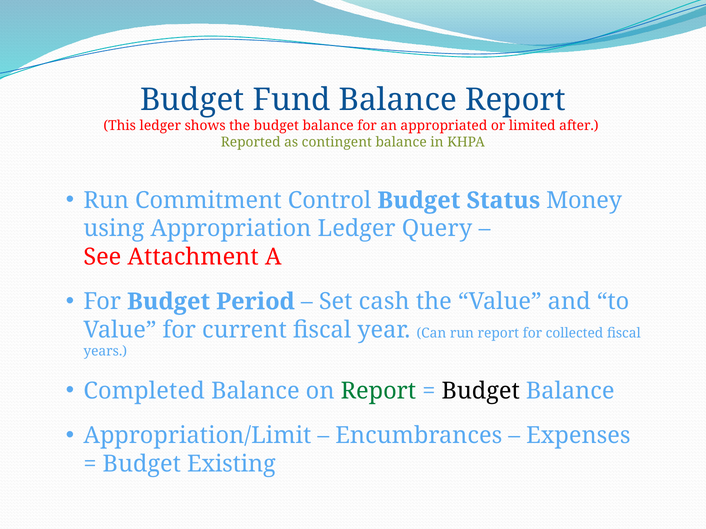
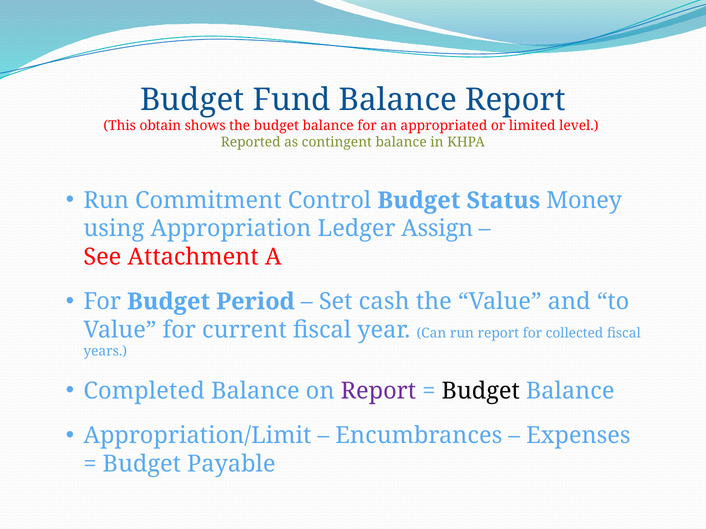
This ledger: ledger -> obtain
after: after -> level
Query: Query -> Assign
Report at (378, 391) colour: green -> purple
Existing: Existing -> Payable
